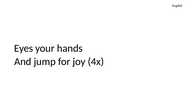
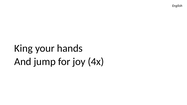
Eyes: Eyes -> King
